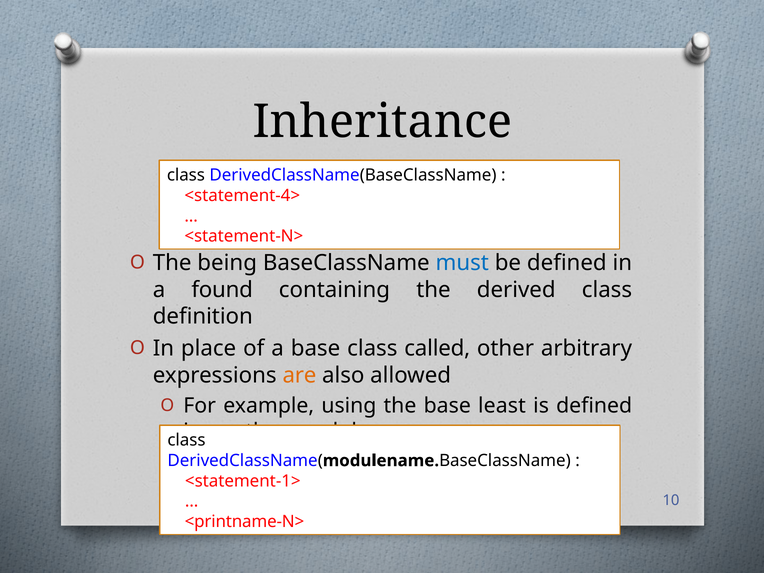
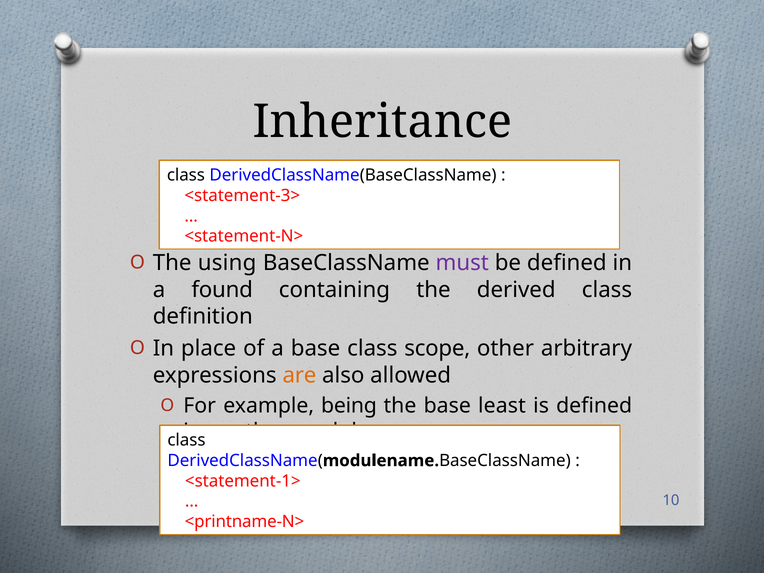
<statement-4>: <statement-4> -> <statement-3>
being: being -> using
must colour: blue -> purple
called: called -> scope
using: using -> being
